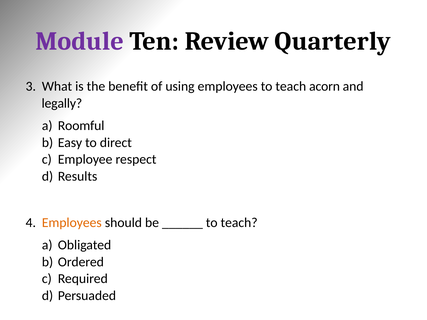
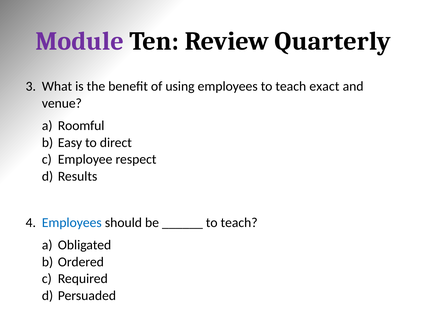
acorn: acorn -> exact
legally: legally -> venue
Employees at (72, 223) colour: orange -> blue
